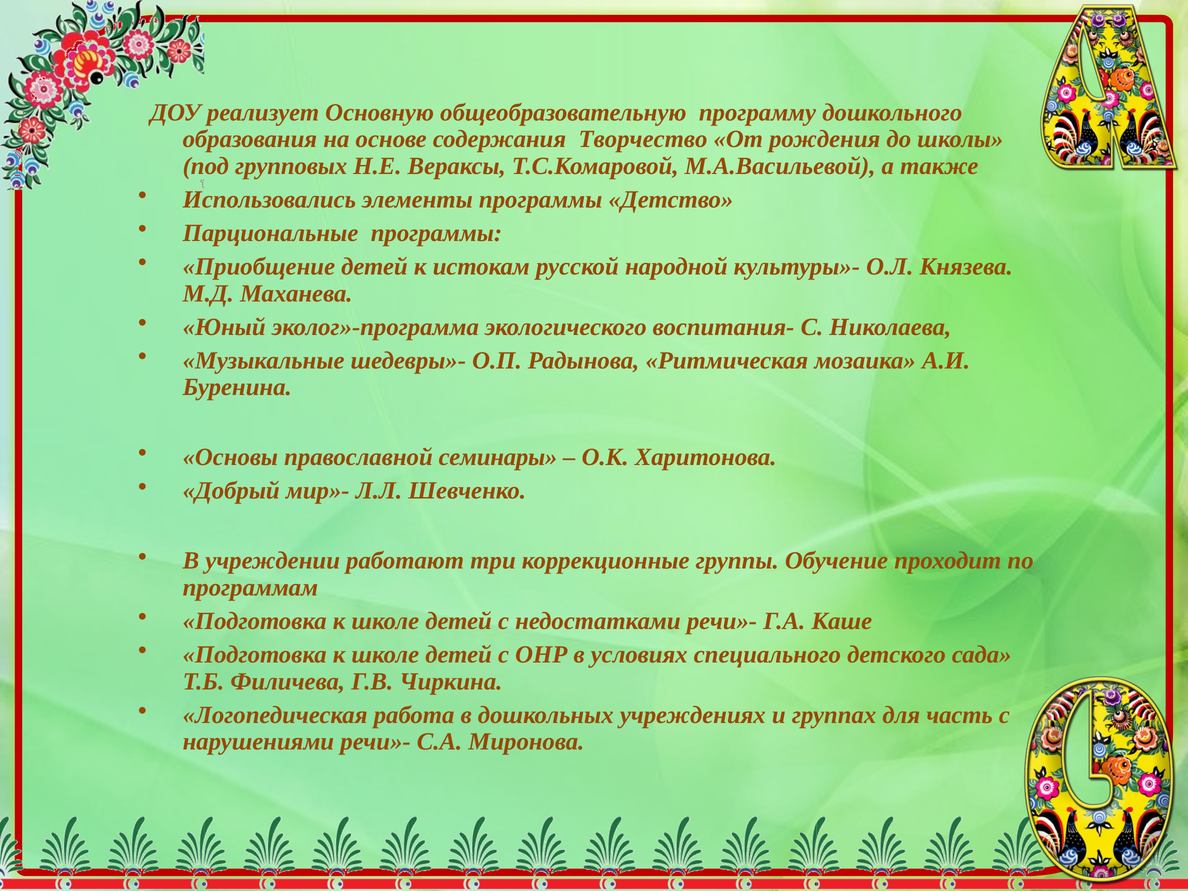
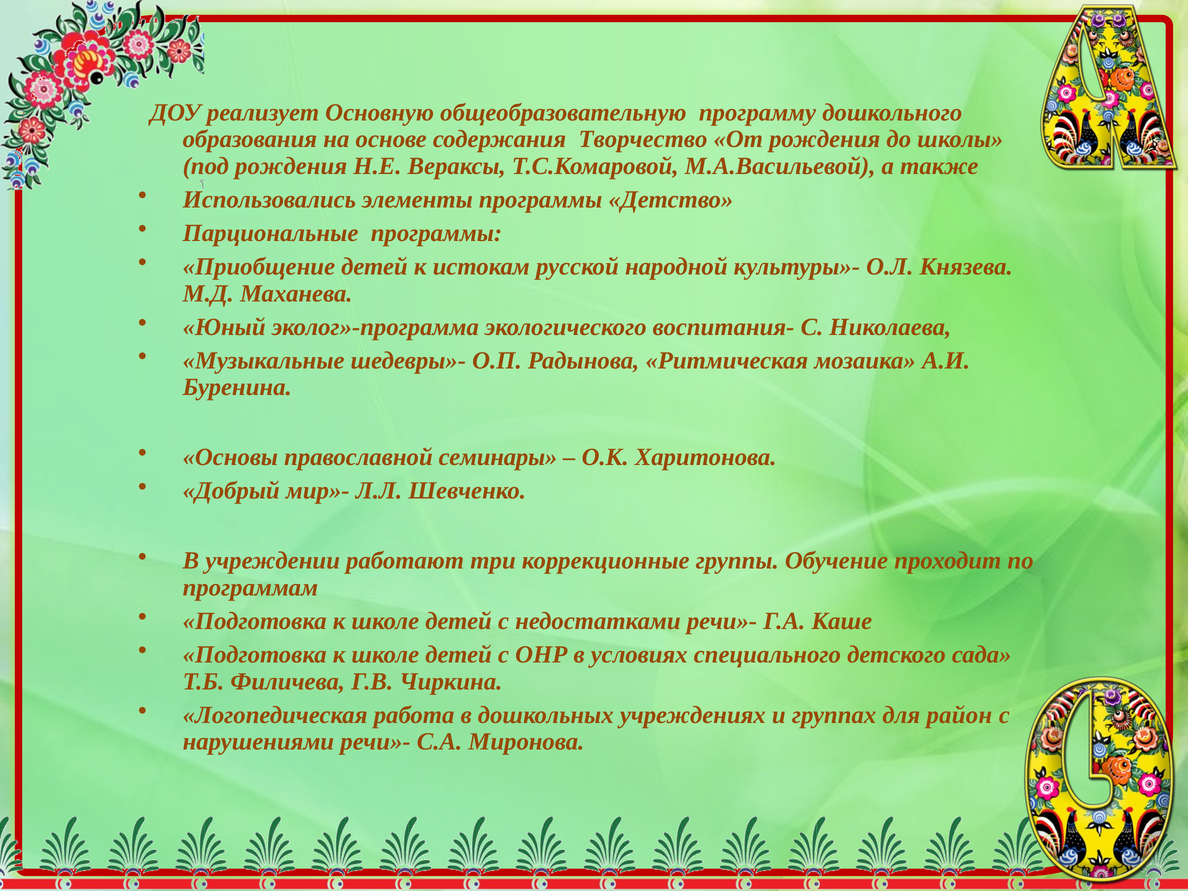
под групповых: групповых -> рождения
часть: часть -> район
